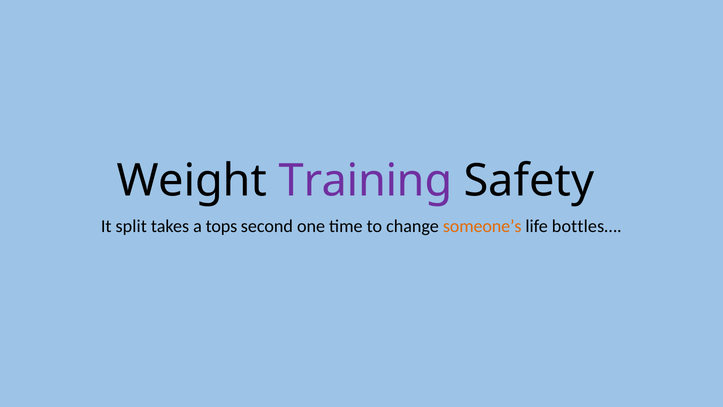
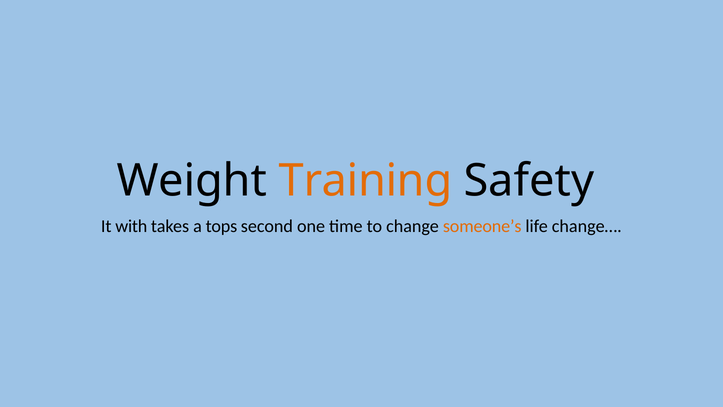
Training colour: purple -> orange
split: split -> with
bottles…: bottles… -> change…
